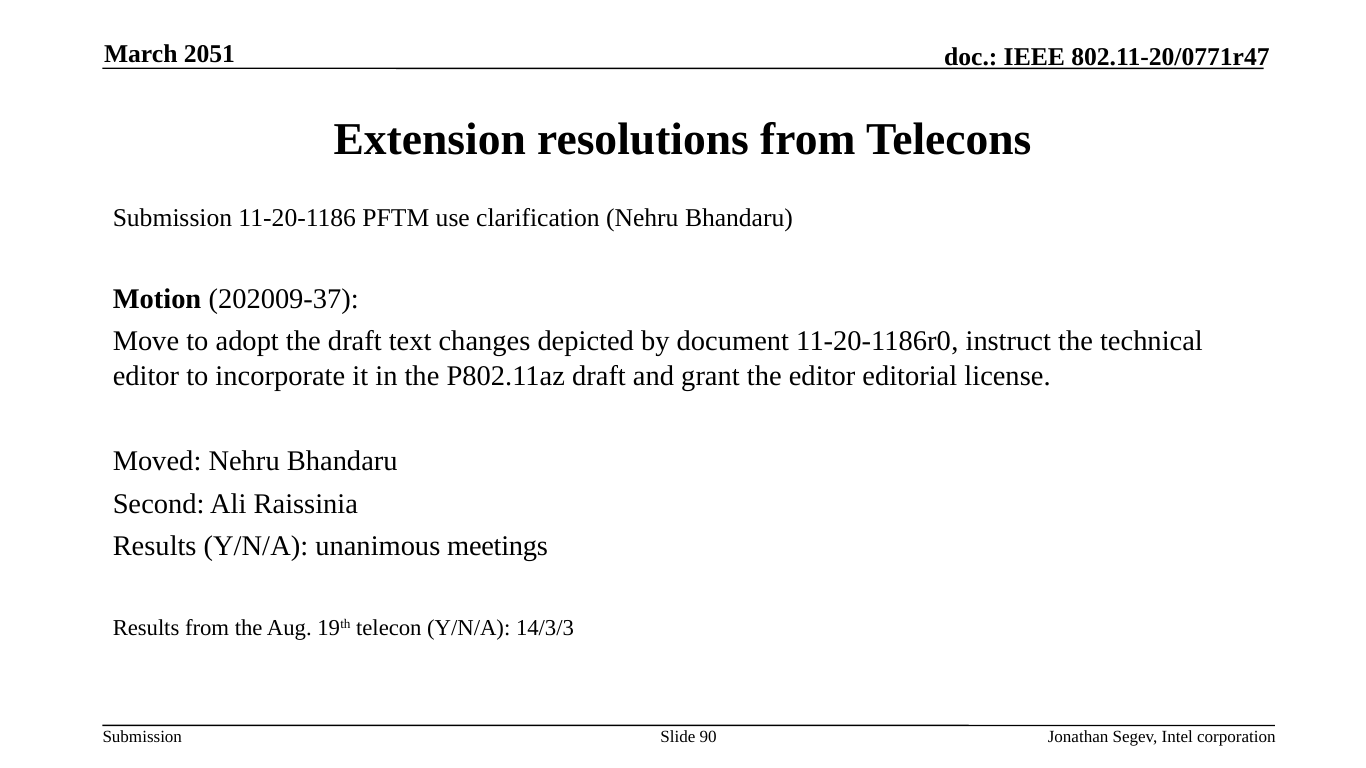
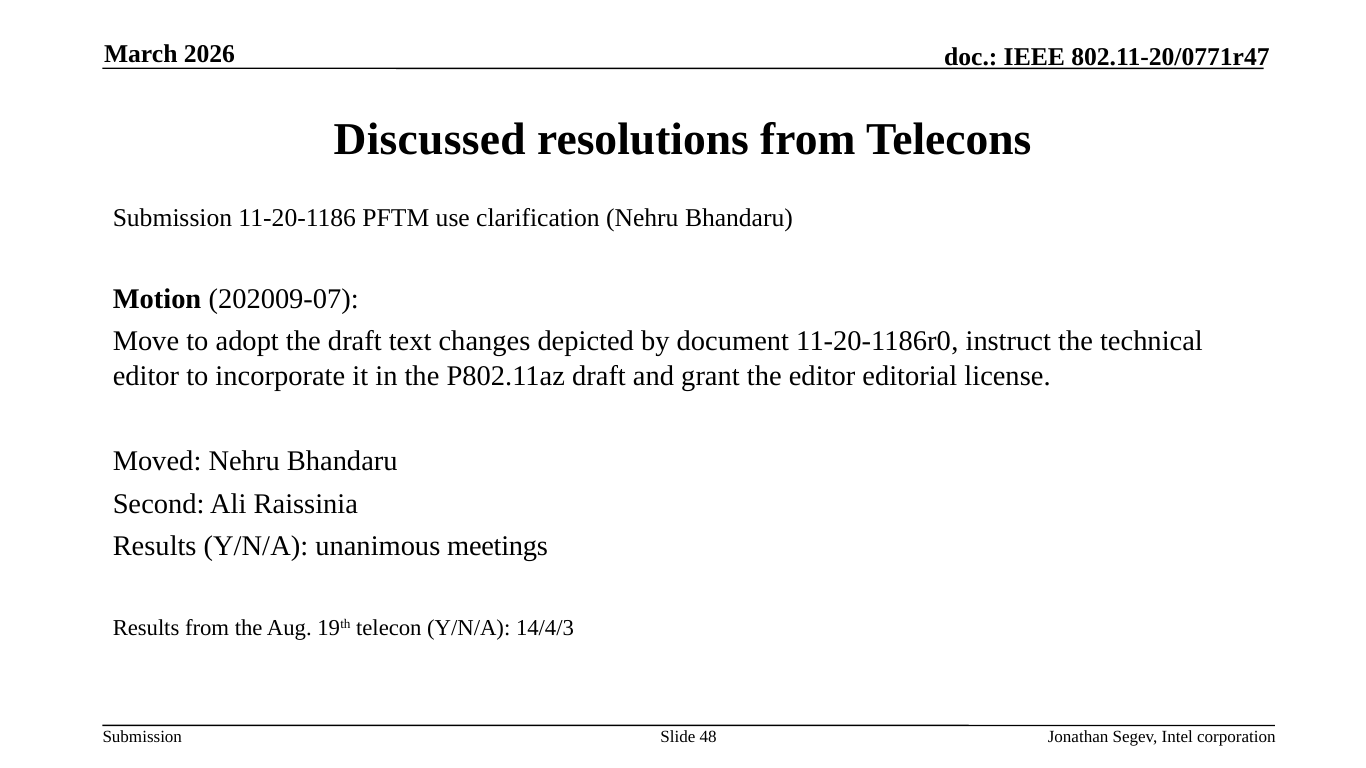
2051: 2051 -> 2026
Extension: Extension -> Discussed
202009-37: 202009-37 -> 202009-07
14/3/3: 14/3/3 -> 14/4/3
90: 90 -> 48
